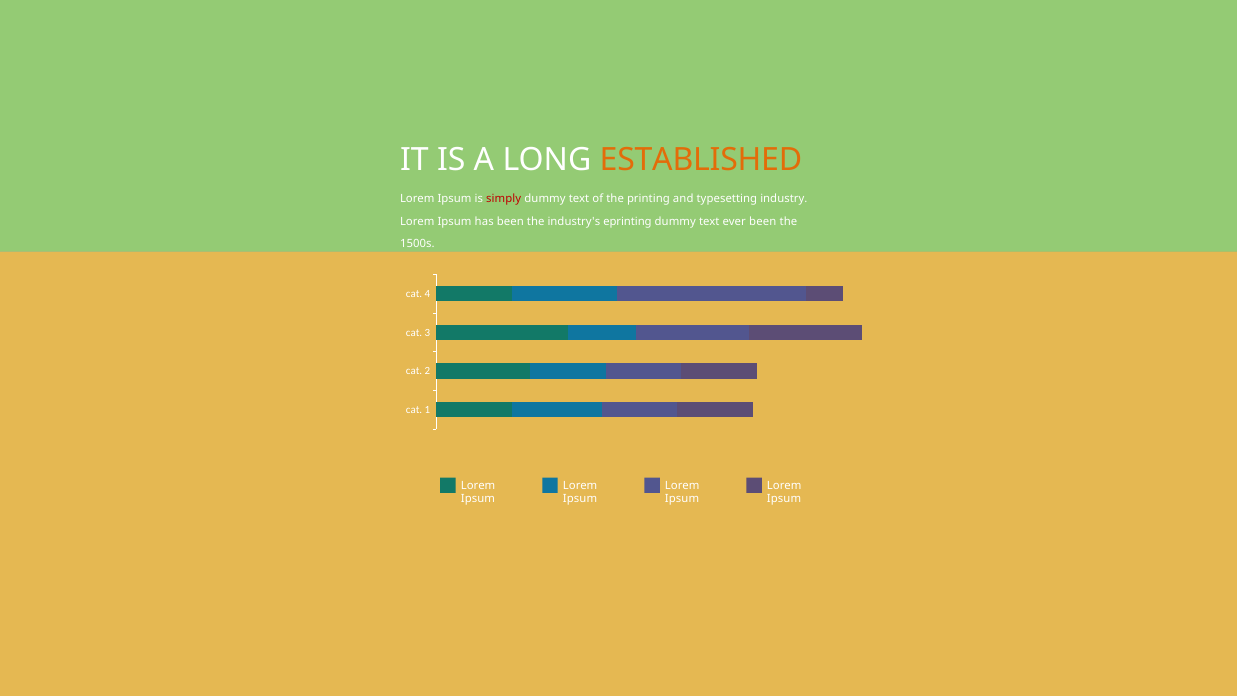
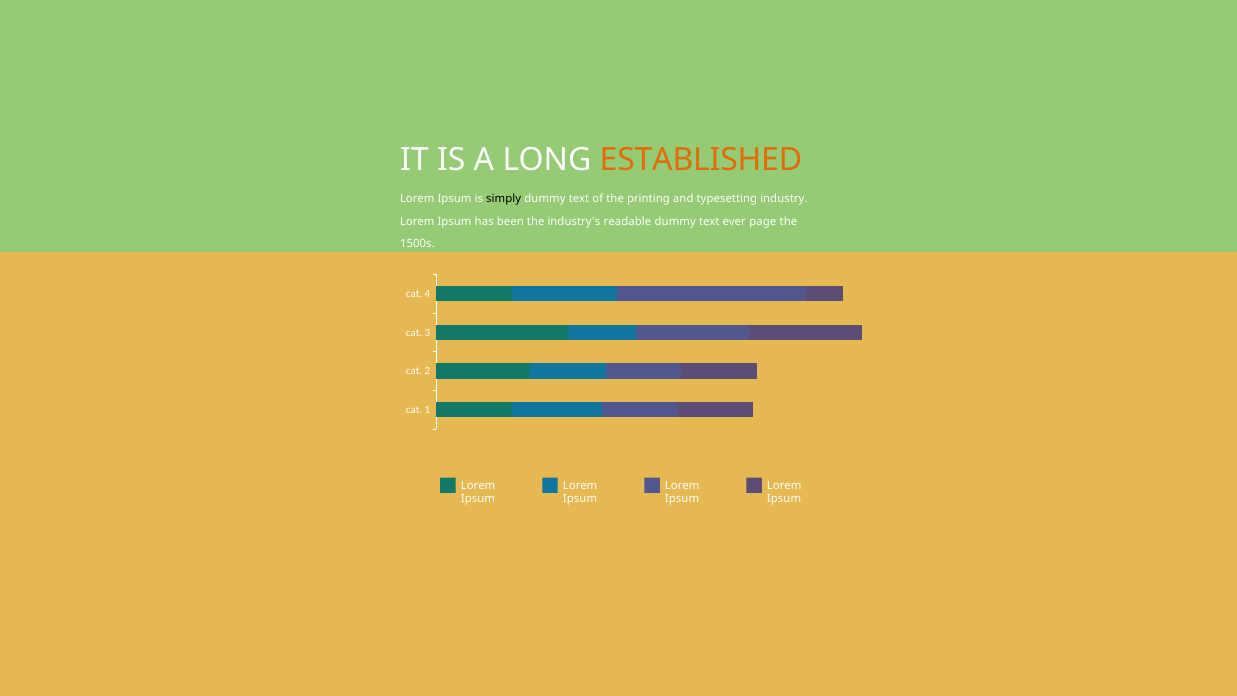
simply colour: red -> black
еprinting: еprinting -> readable
ever been: been -> page
